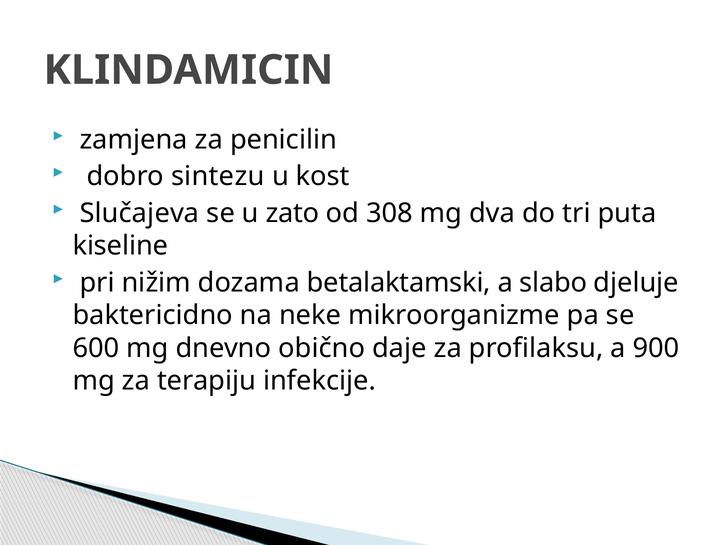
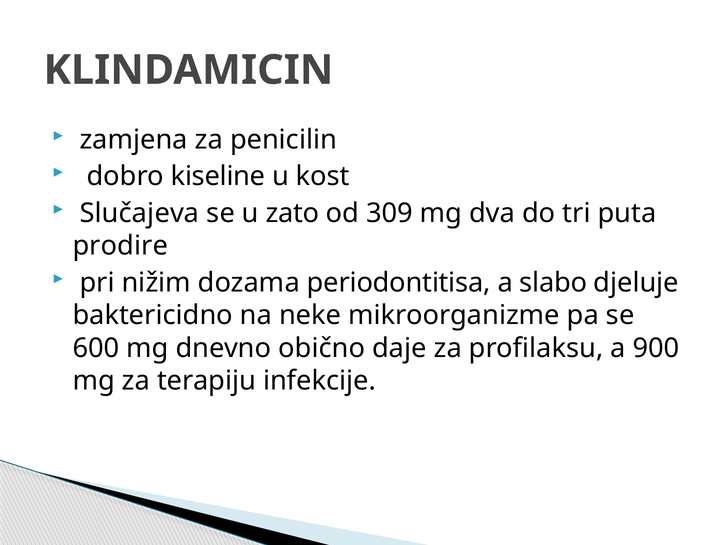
sintezu: sintezu -> kiseline
308: 308 -> 309
kiseline: kiseline -> prodire
betalaktamski: betalaktamski -> periodontitisa
